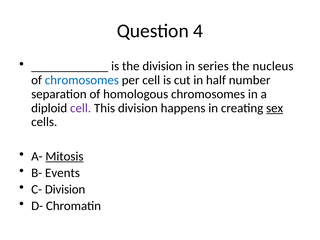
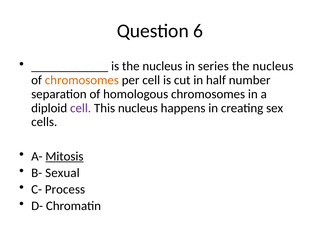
4: 4 -> 6
is the division: division -> nucleus
chromosomes at (82, 80) colour: blue -> orange
This division: division -> nucleus
sex underline: present -> none
Events: Events -> Sexual
C- Division: Division -> Process
